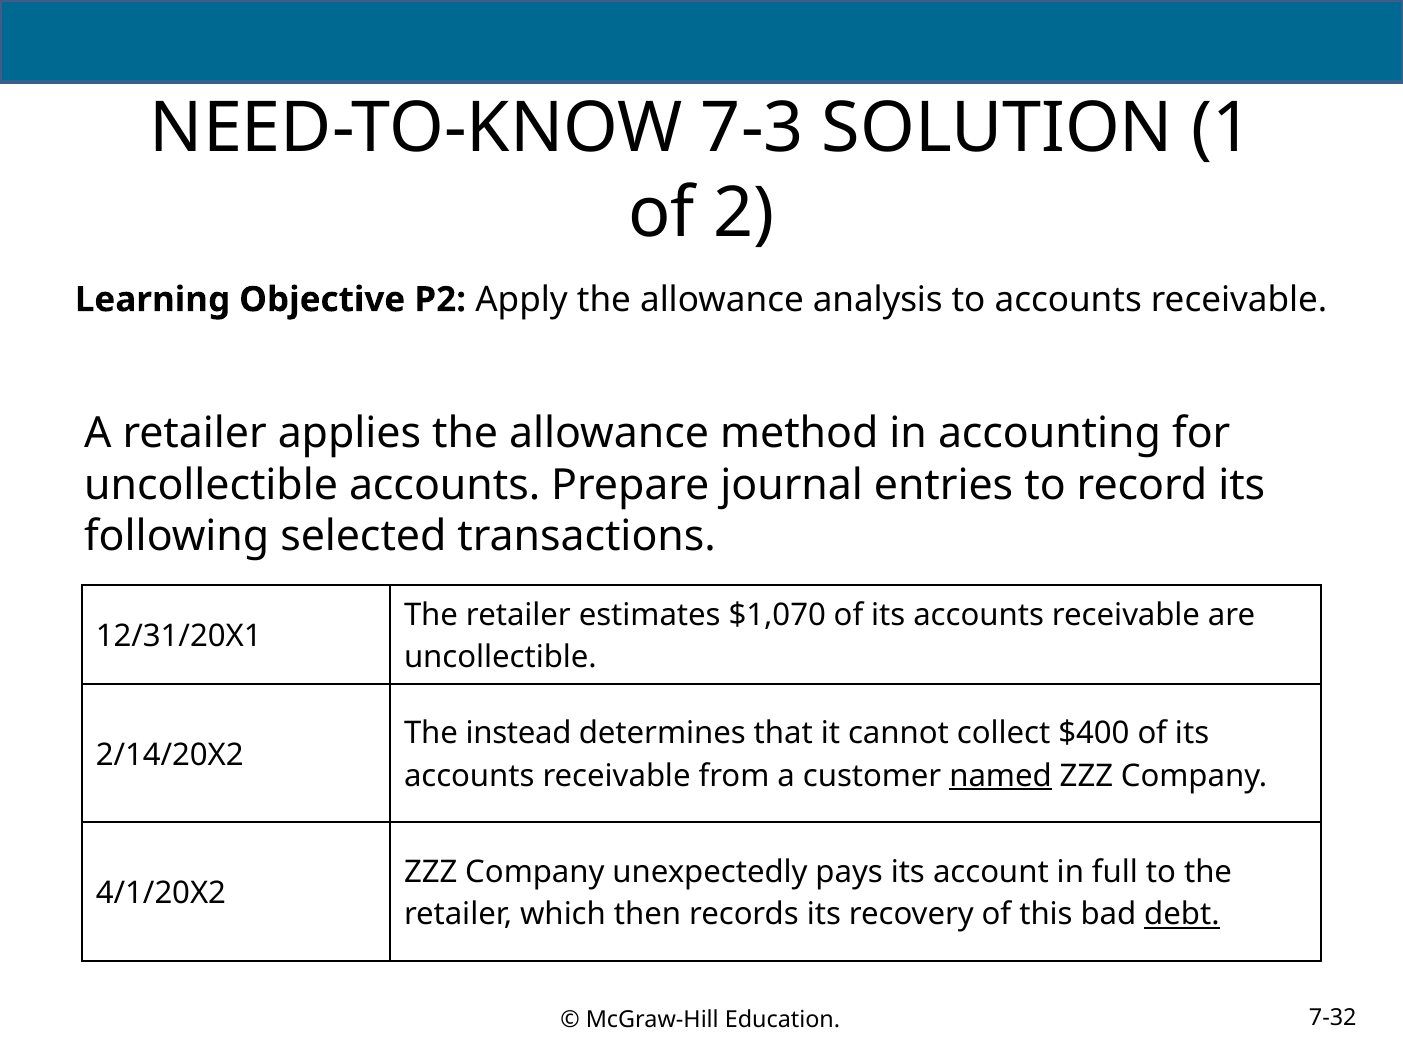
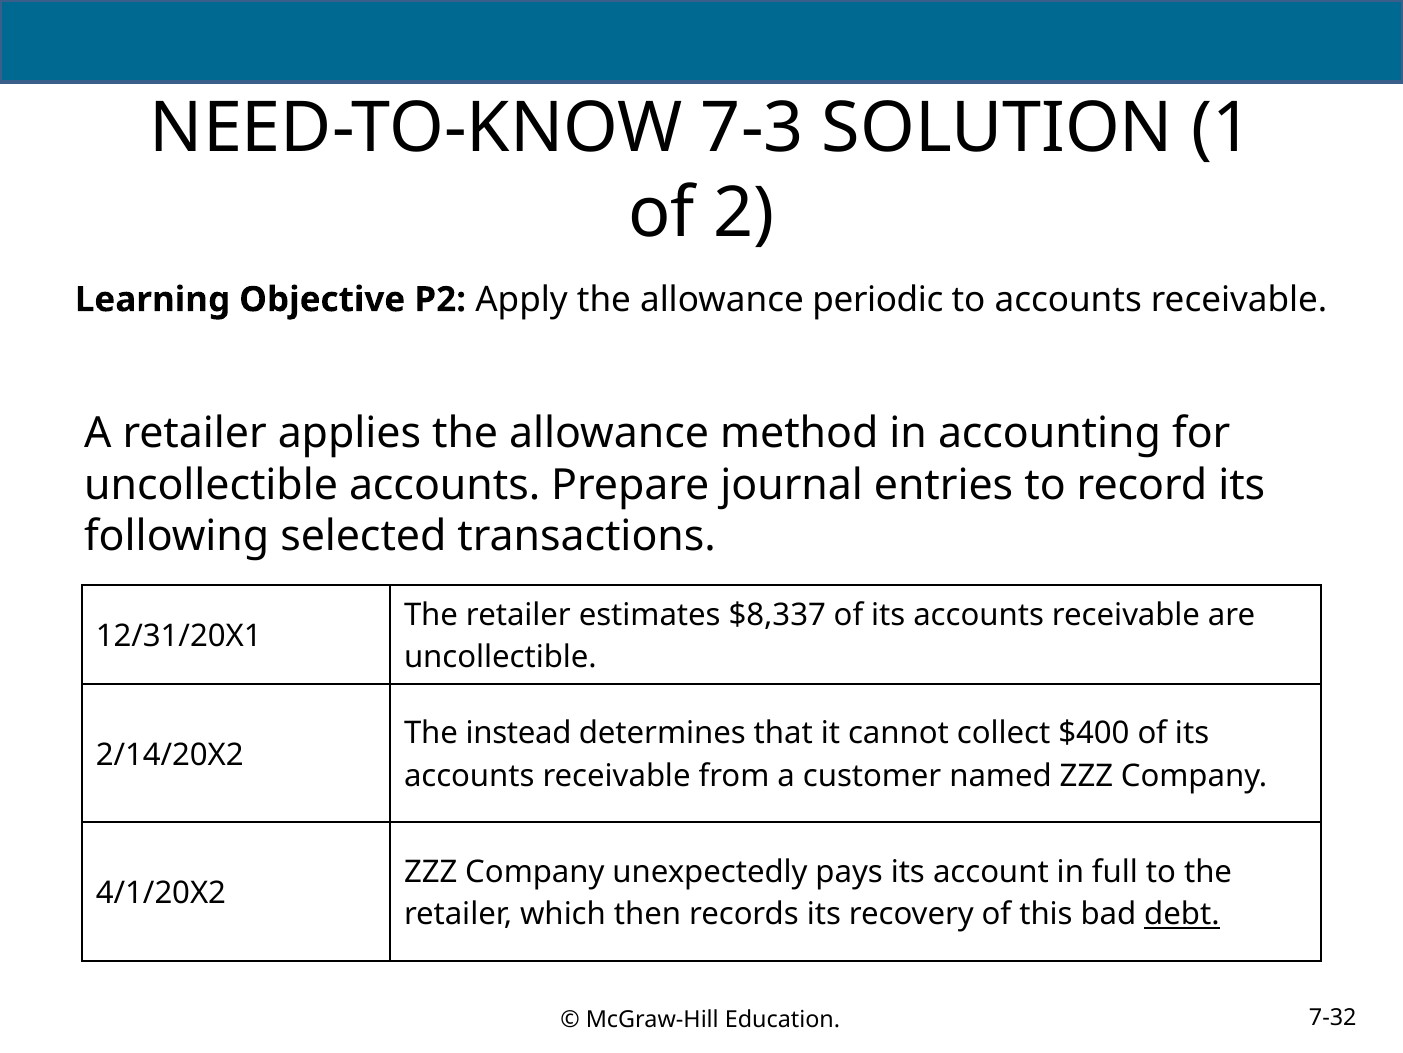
analysis: analysis -> periodic
$1,070: $1,070 -> $8,337
named underline: present -> none
